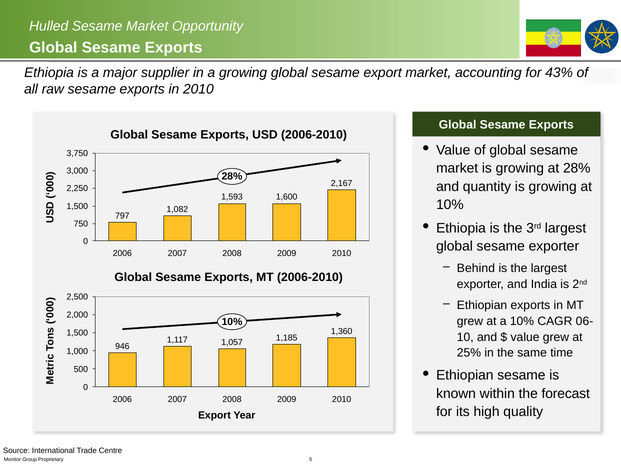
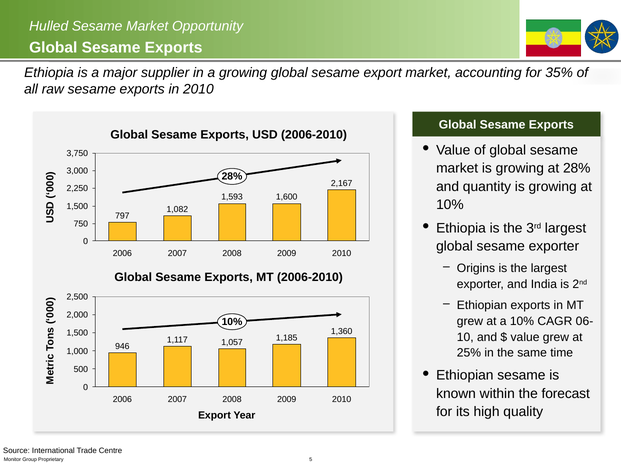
43%: 43% -> 35%
Behind: Behind -> Origins
